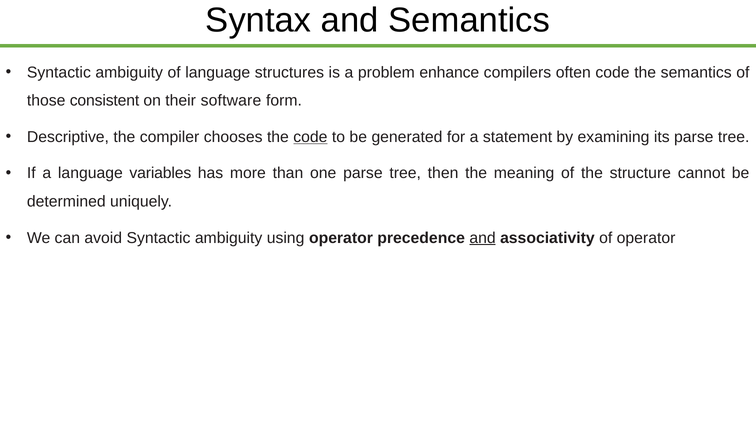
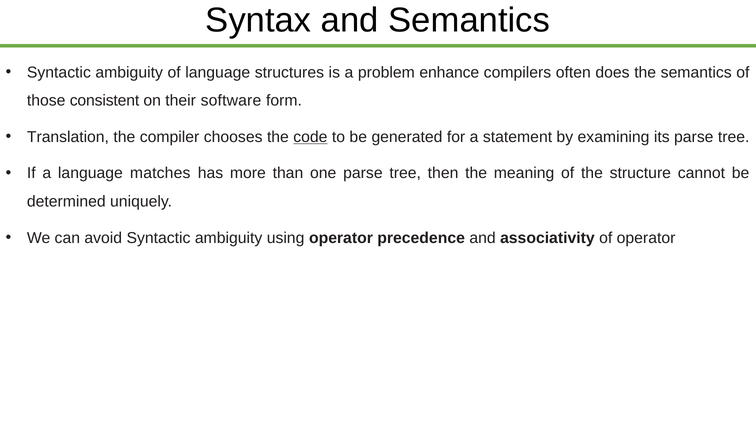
often code: code -> does
Descriptive: Descriptive -> Translation
variables: variables -> matches
and at (483, 238) underline: present -> none
